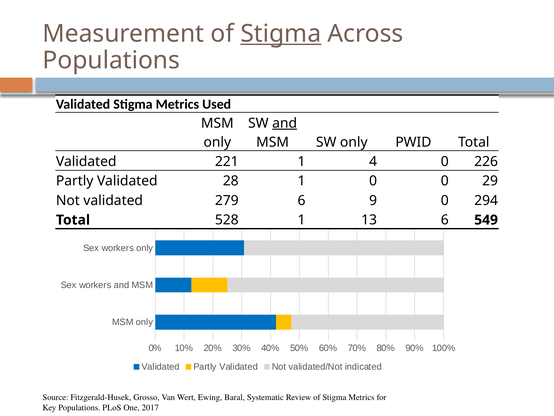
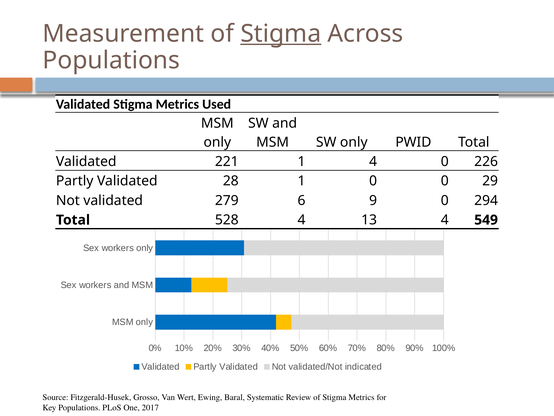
and at (285, 123) underline: present -> none
528 1: 1 -> 4
13 6: 6 -> 4
